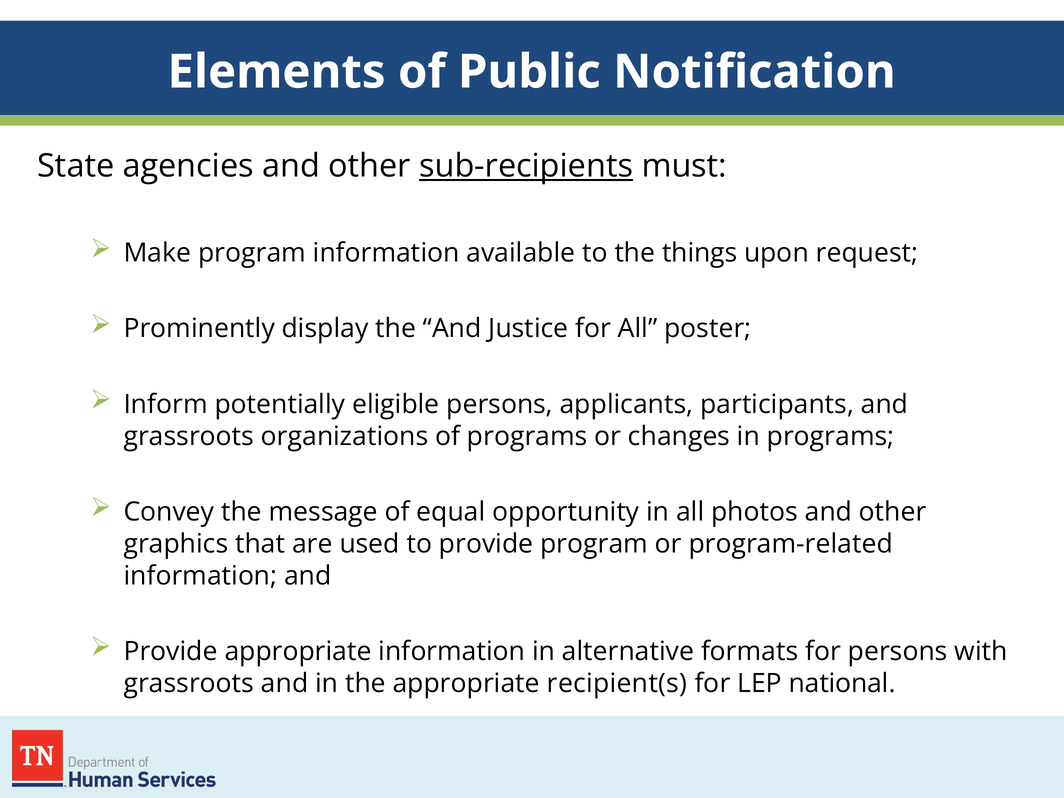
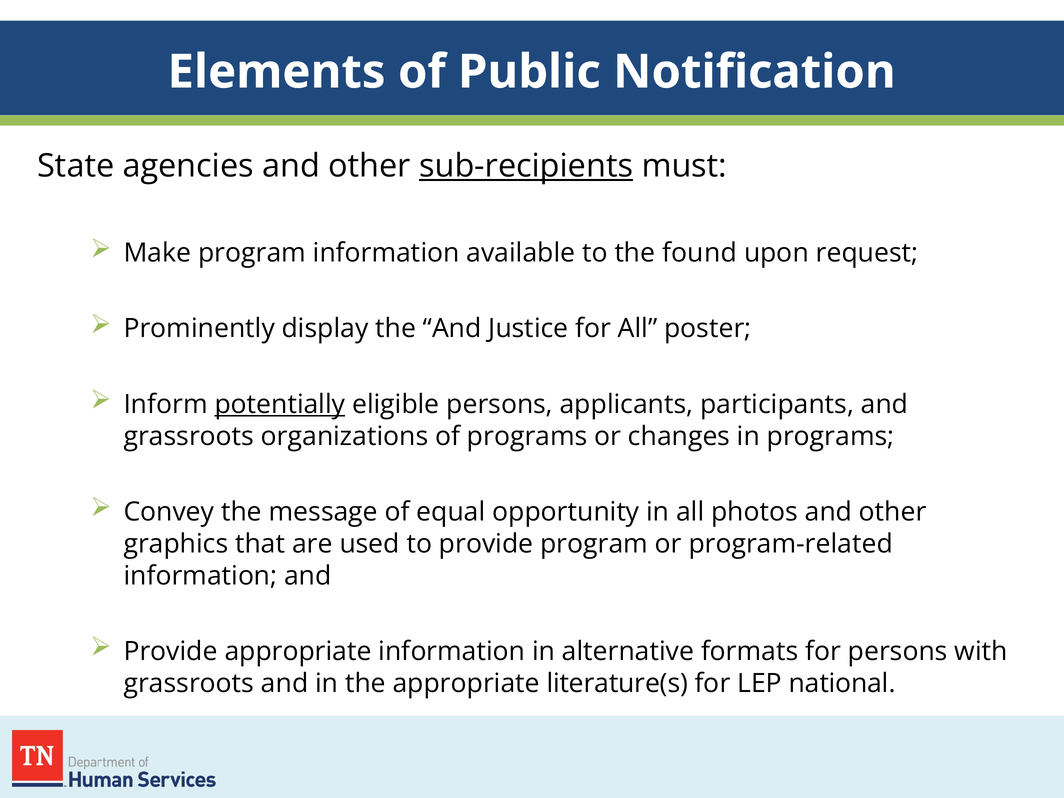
things: things -> found
potentially underline: none -> present
recipient(s: recipient(s -> literature(s
